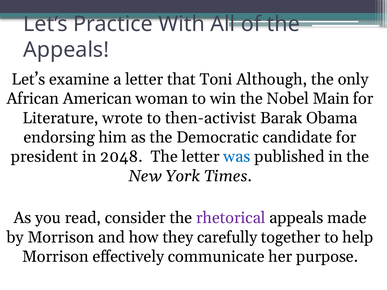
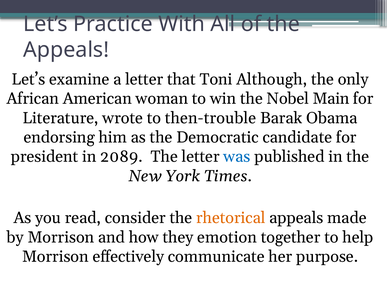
then-activist: then-activist -> then-trouble
2048: 2048 -> 2089
rhetorical colour: purple -> orange
carefully: carefully -> emotion
